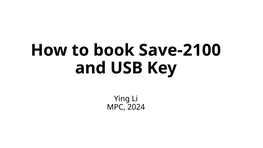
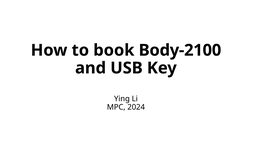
Save-2100: Save-2100 -> Body-2100
